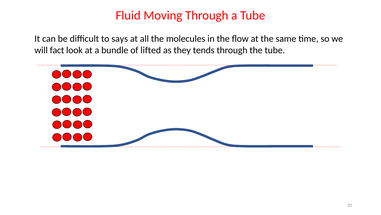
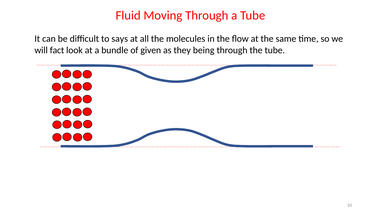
lifted: lifted -> given
tends: tends -> being
